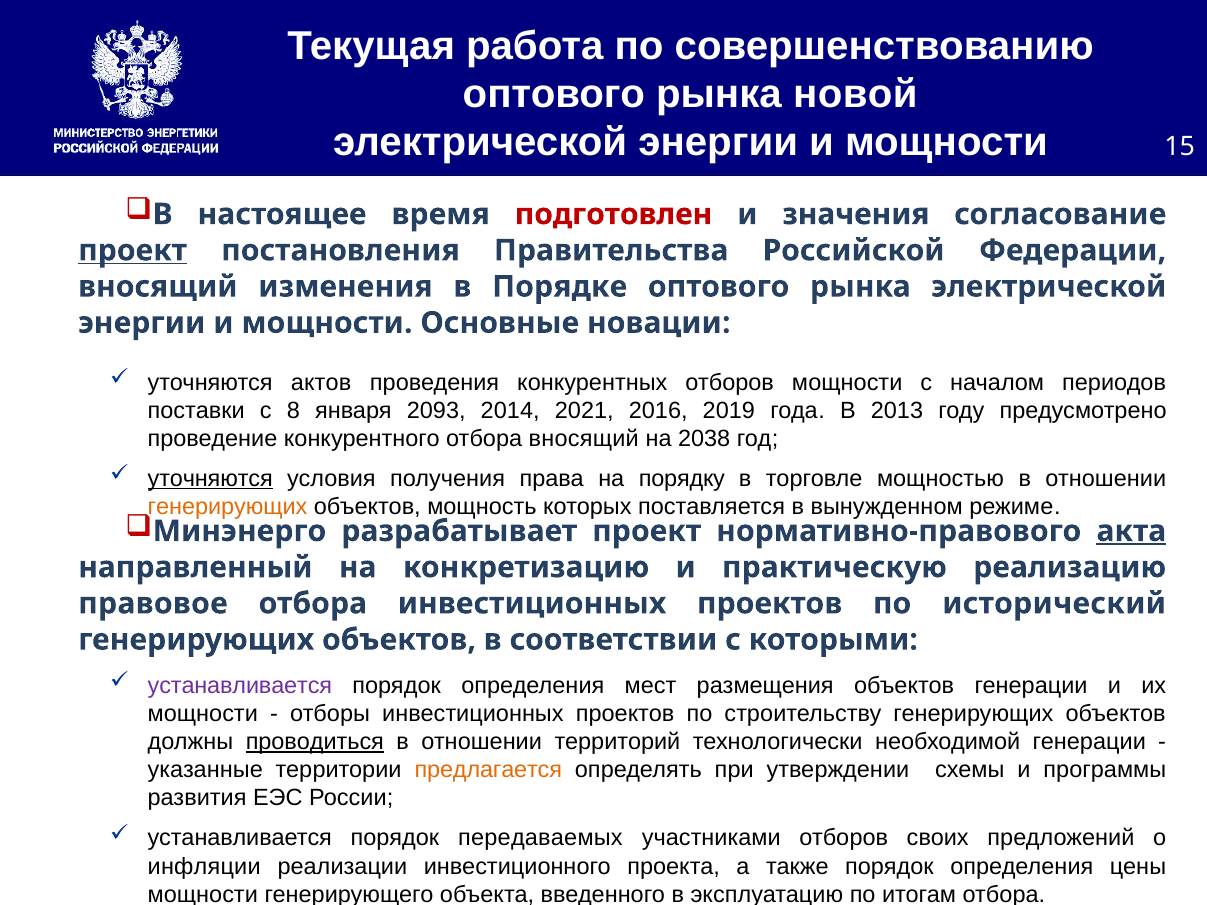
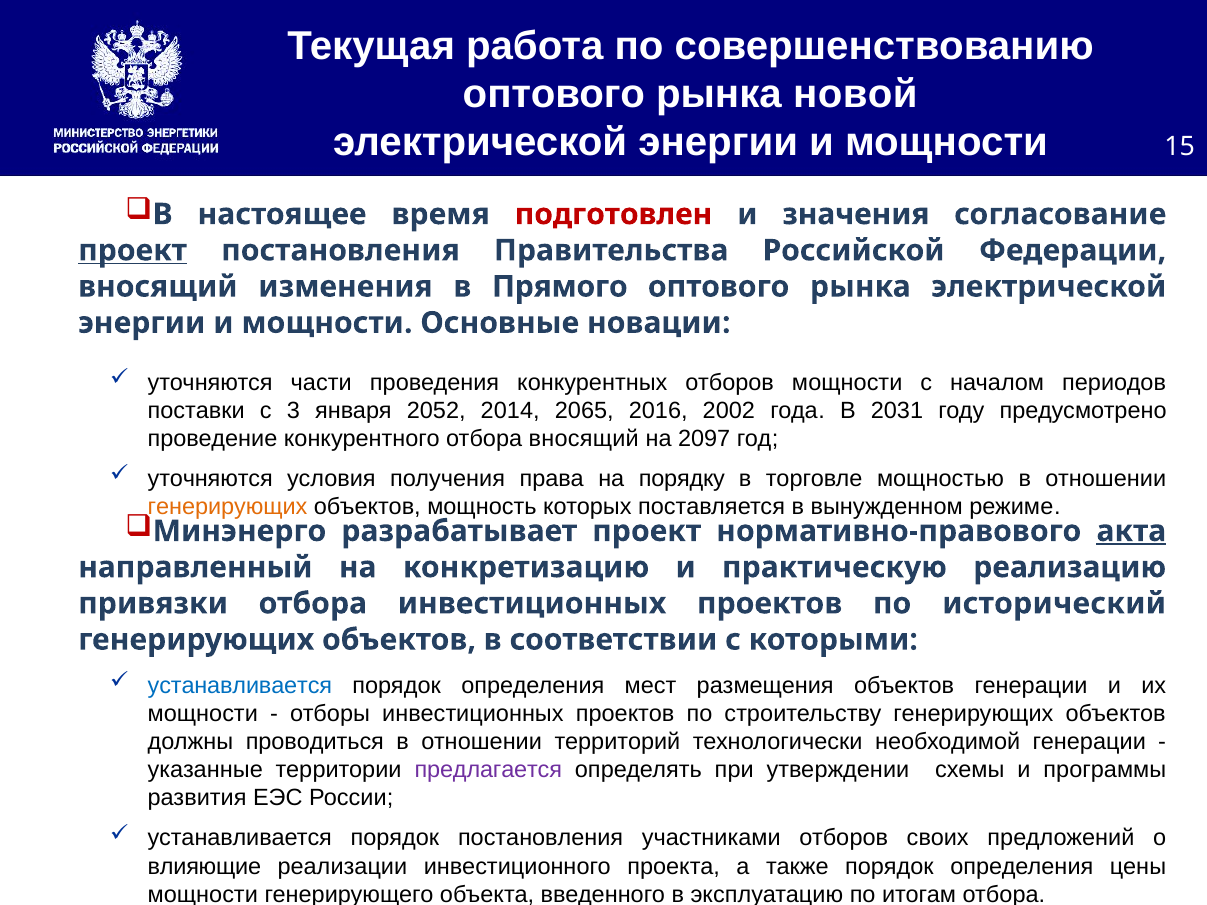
Порядке: Порядке -> Прямого
актов: актов -> части
8: 8 -> 3
2093: 2093 -> 2052
2021: 2021 -> 2065
2019: 2019 -> 2002
2013: 2013 -> 2031
2038: 2038 -> 2097
уточняются at (210, 479) underline: present -> none
правовое: правовое -> привязки
устанавливается at (240, 686) colour: purple -> blue
проводиться underline: present -> none
предлагается colour: orange -> purple
порядок передаваемых: передаваемых -> постановления
инфляции: инфляции -> влияющие
